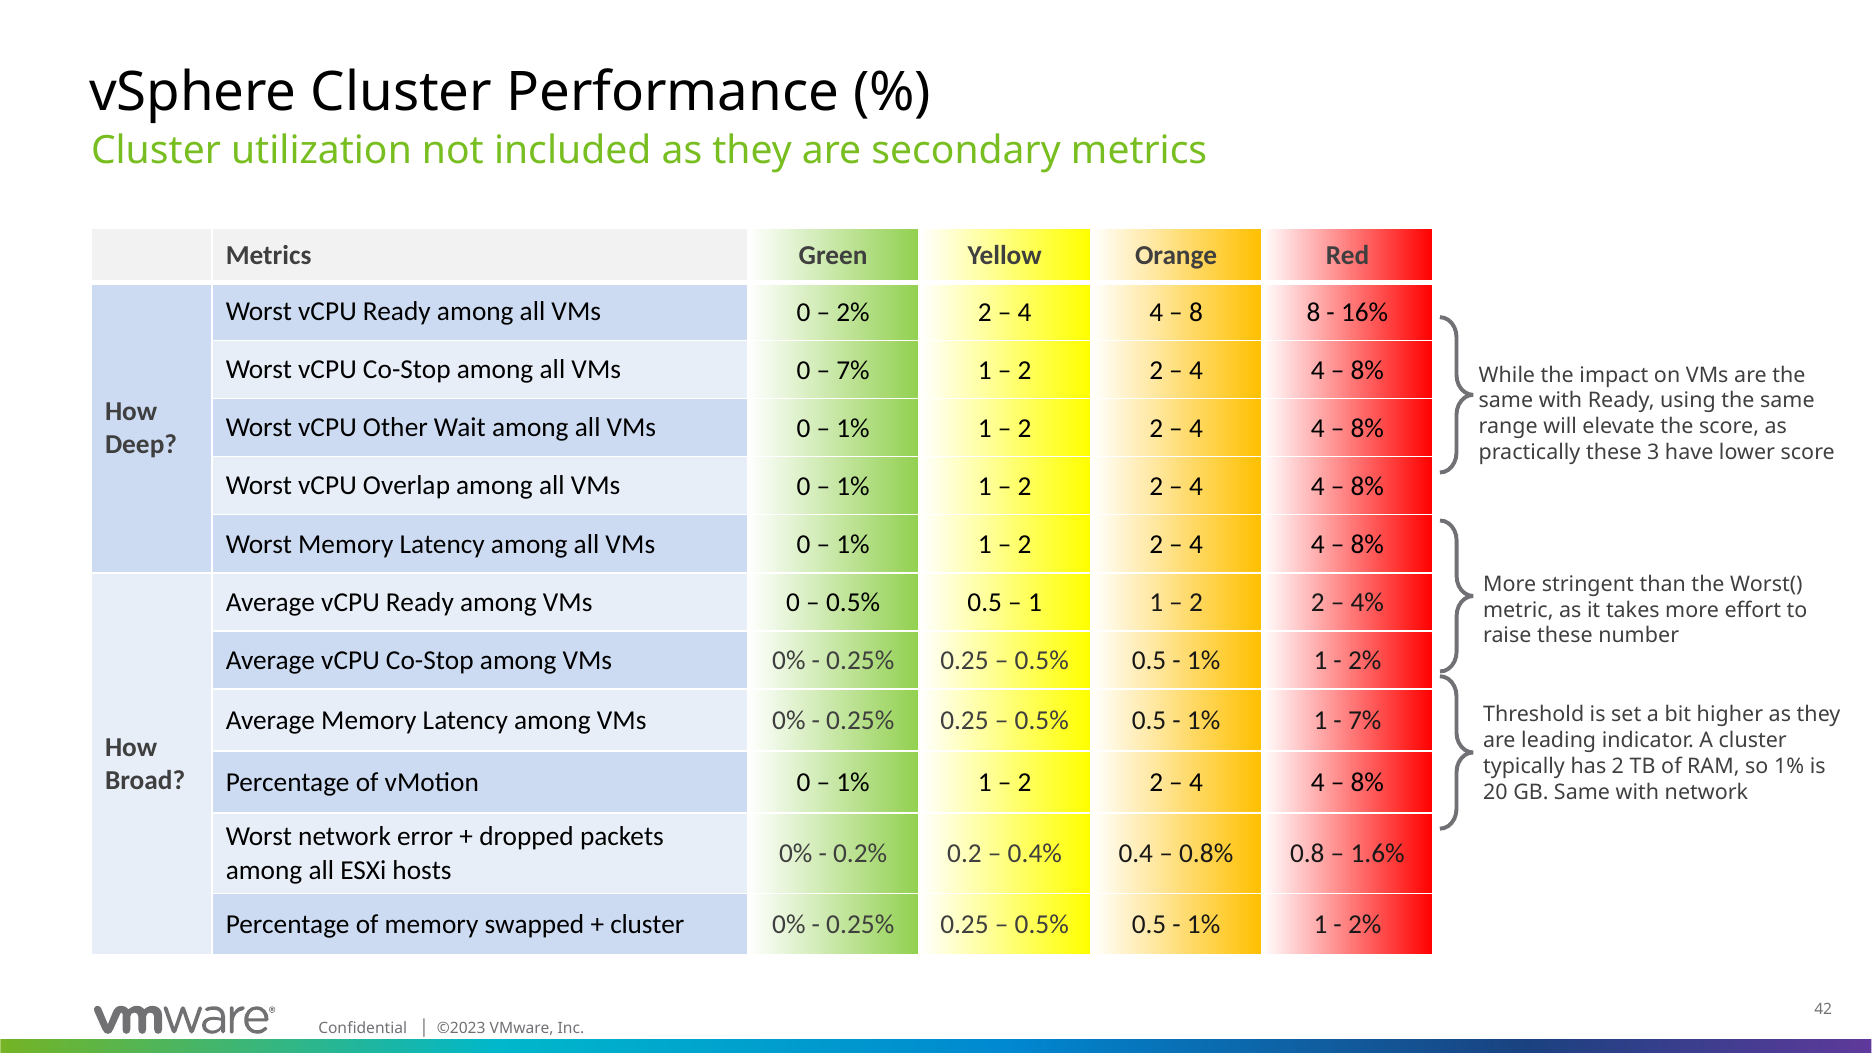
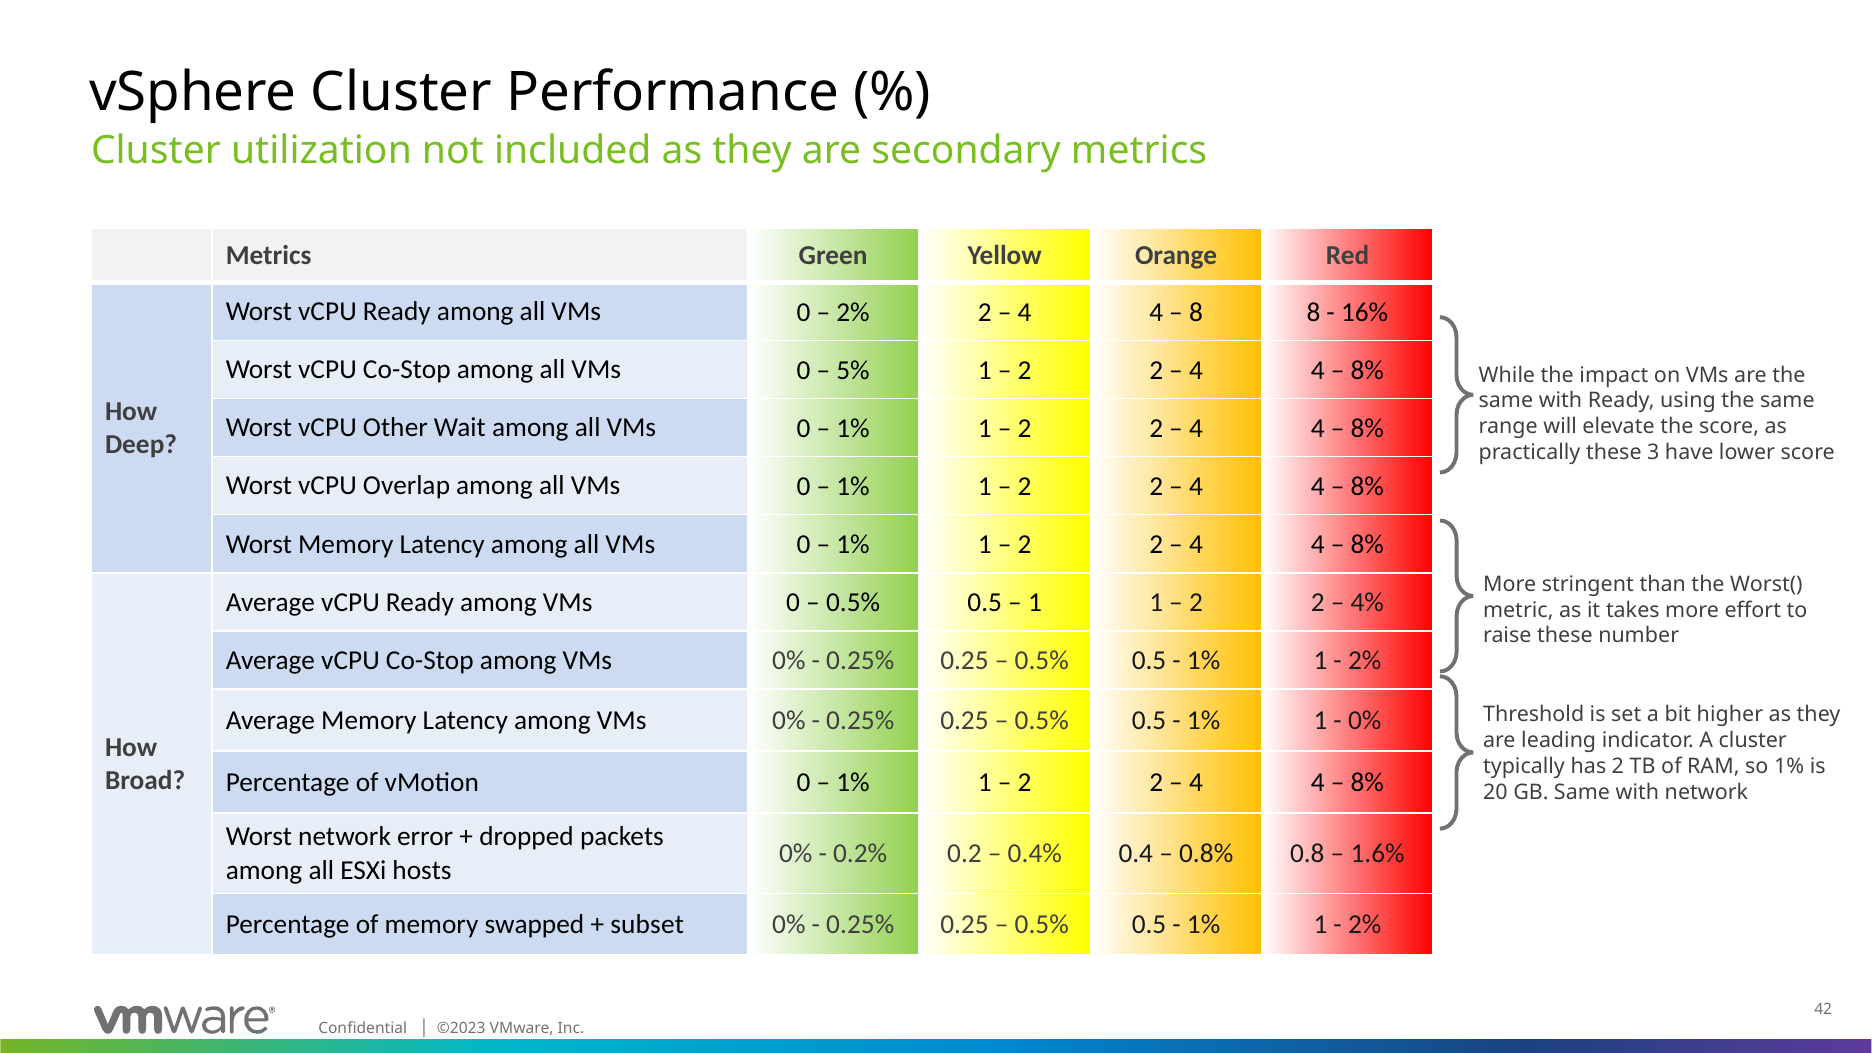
7% at (853, 370): 7% -> 5%
7% at (1365, 720): 7% -> 0%
cluster at (647, 925): cluster -> subset
